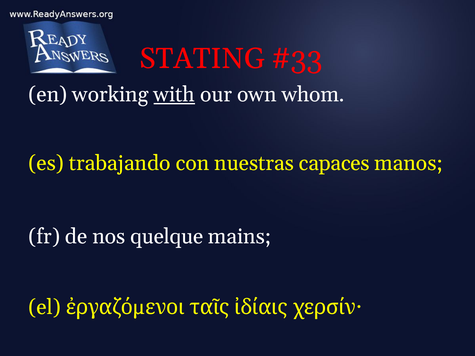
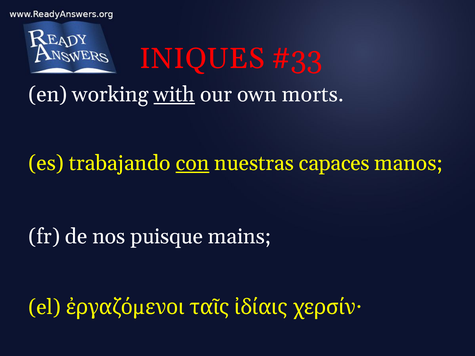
STATING: STATING -> INIQUES
whom: whom -> morts
con underline: none -> present
quelque: quelque -> puisque
